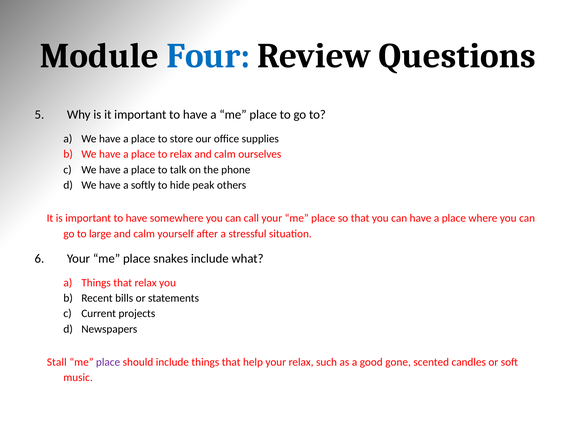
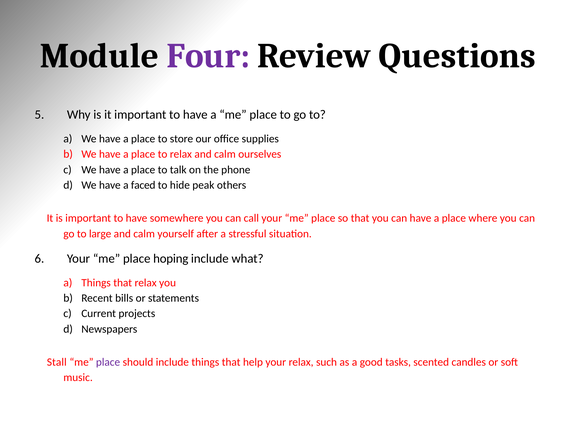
Four colour: blue -> purple
softly: softly -> faced
snakes: snakes -> hoping
gone: gone -> tasks
